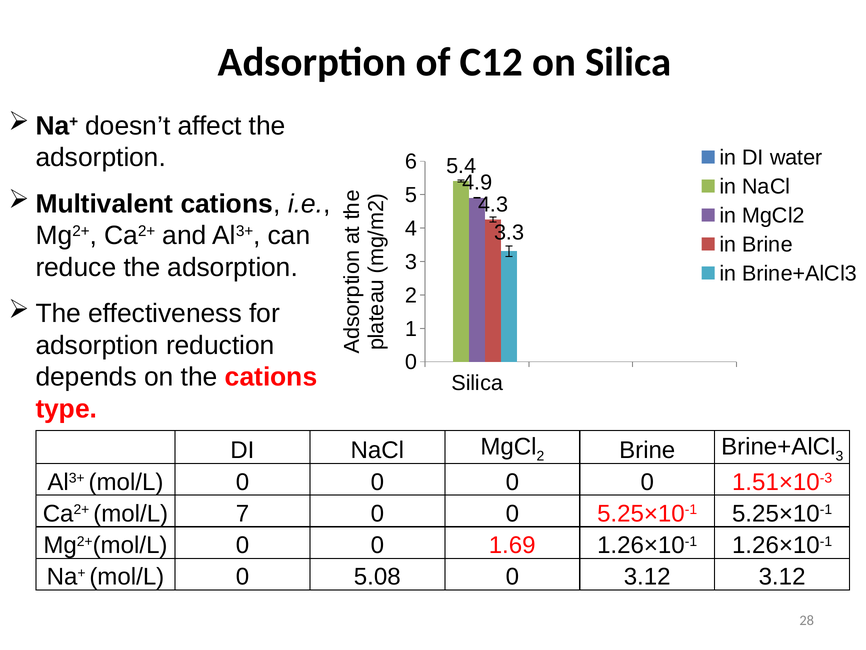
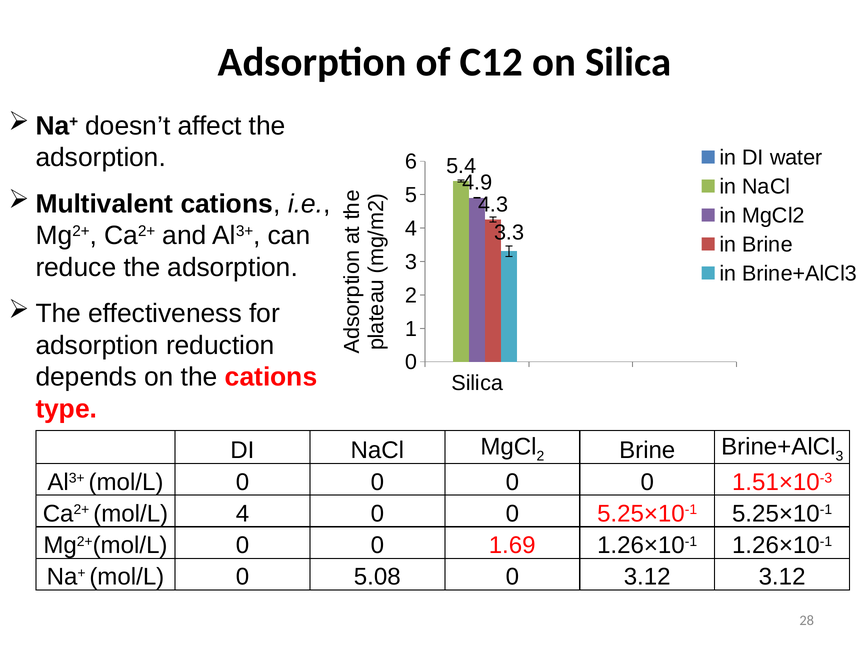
mol/L 7: 7 -> 4
